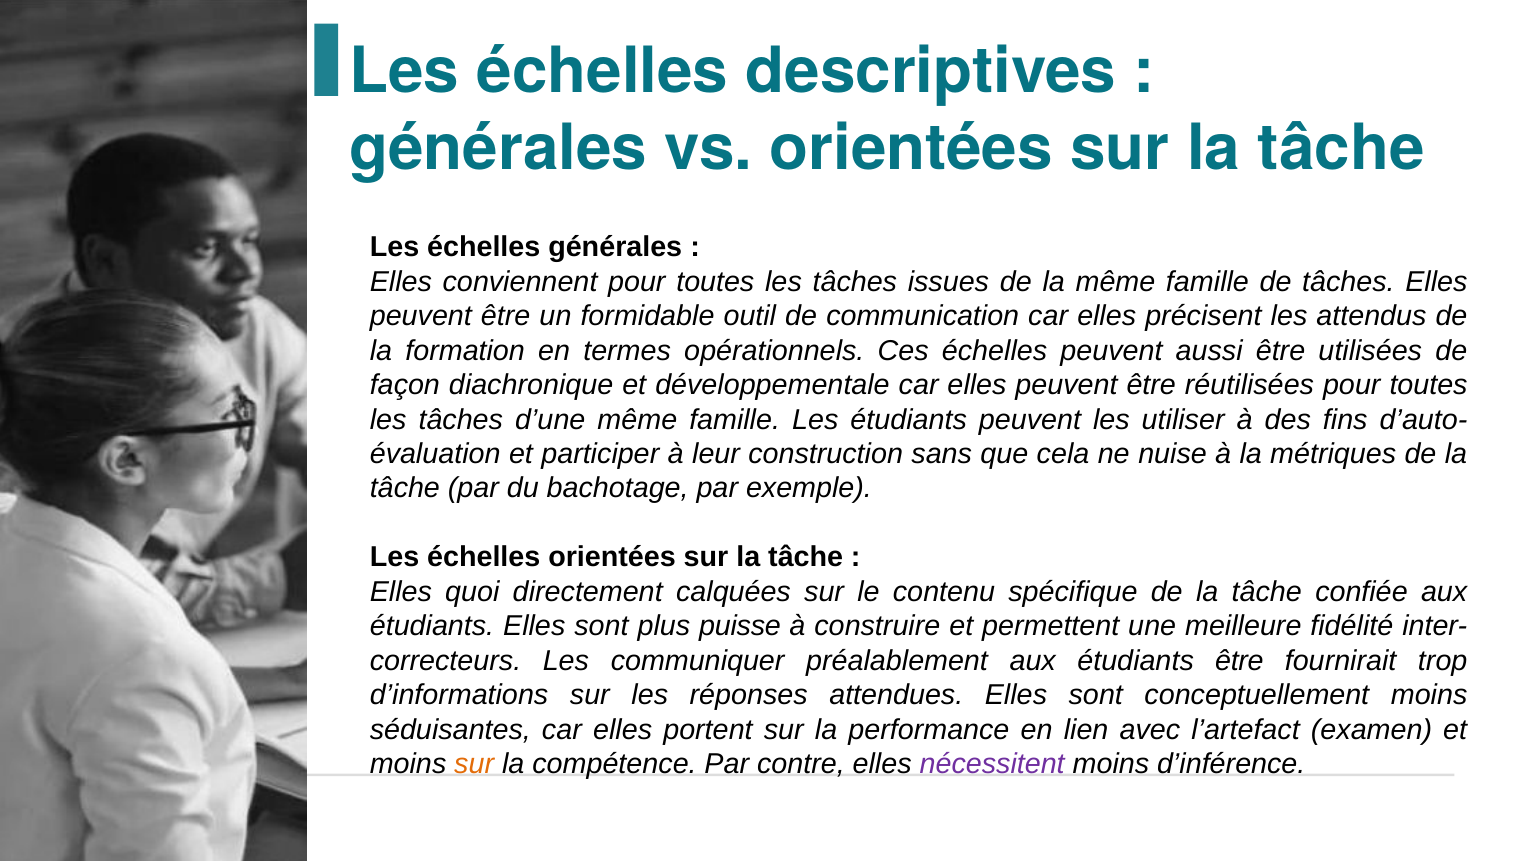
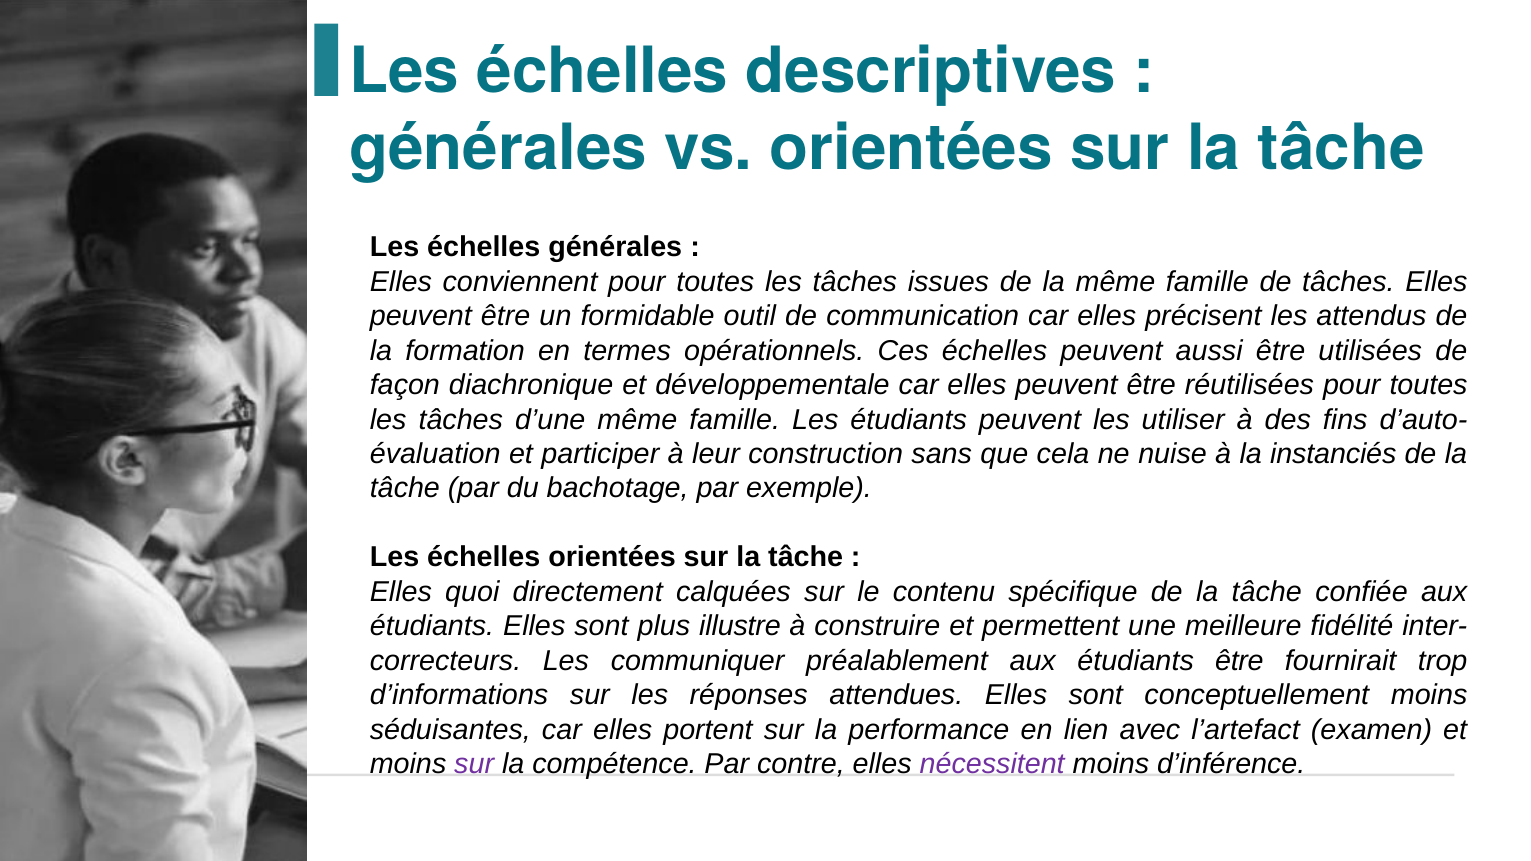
métriques: métriques -> instanciés
puisse: puisse -> illustre
sur at (474, 764) colour: orange -> purple
